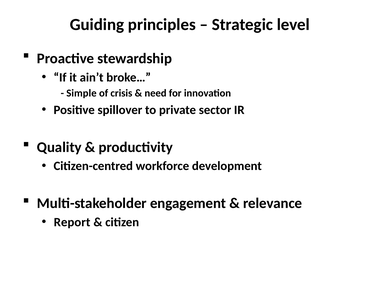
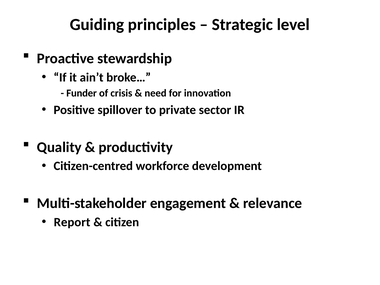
Simple: Simple -> Funder
